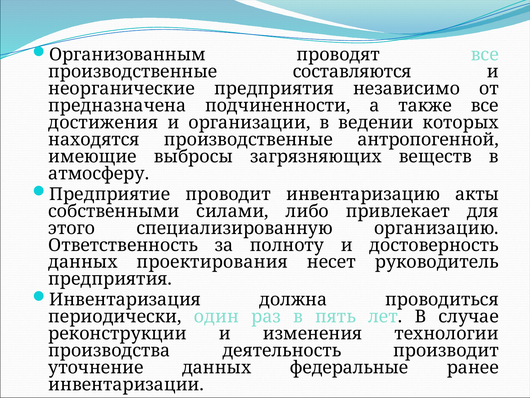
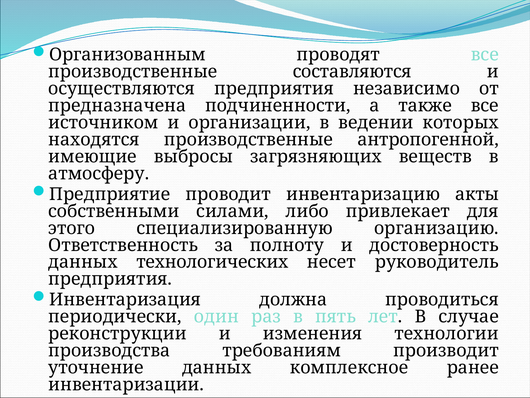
неорганические: неорганические -> осуществляются
достижения: достижения -> источником
проектирования: проектирования -> технологических
деятельность: деятельность -> требованиям
федеральные: федеральные -> комплексное
